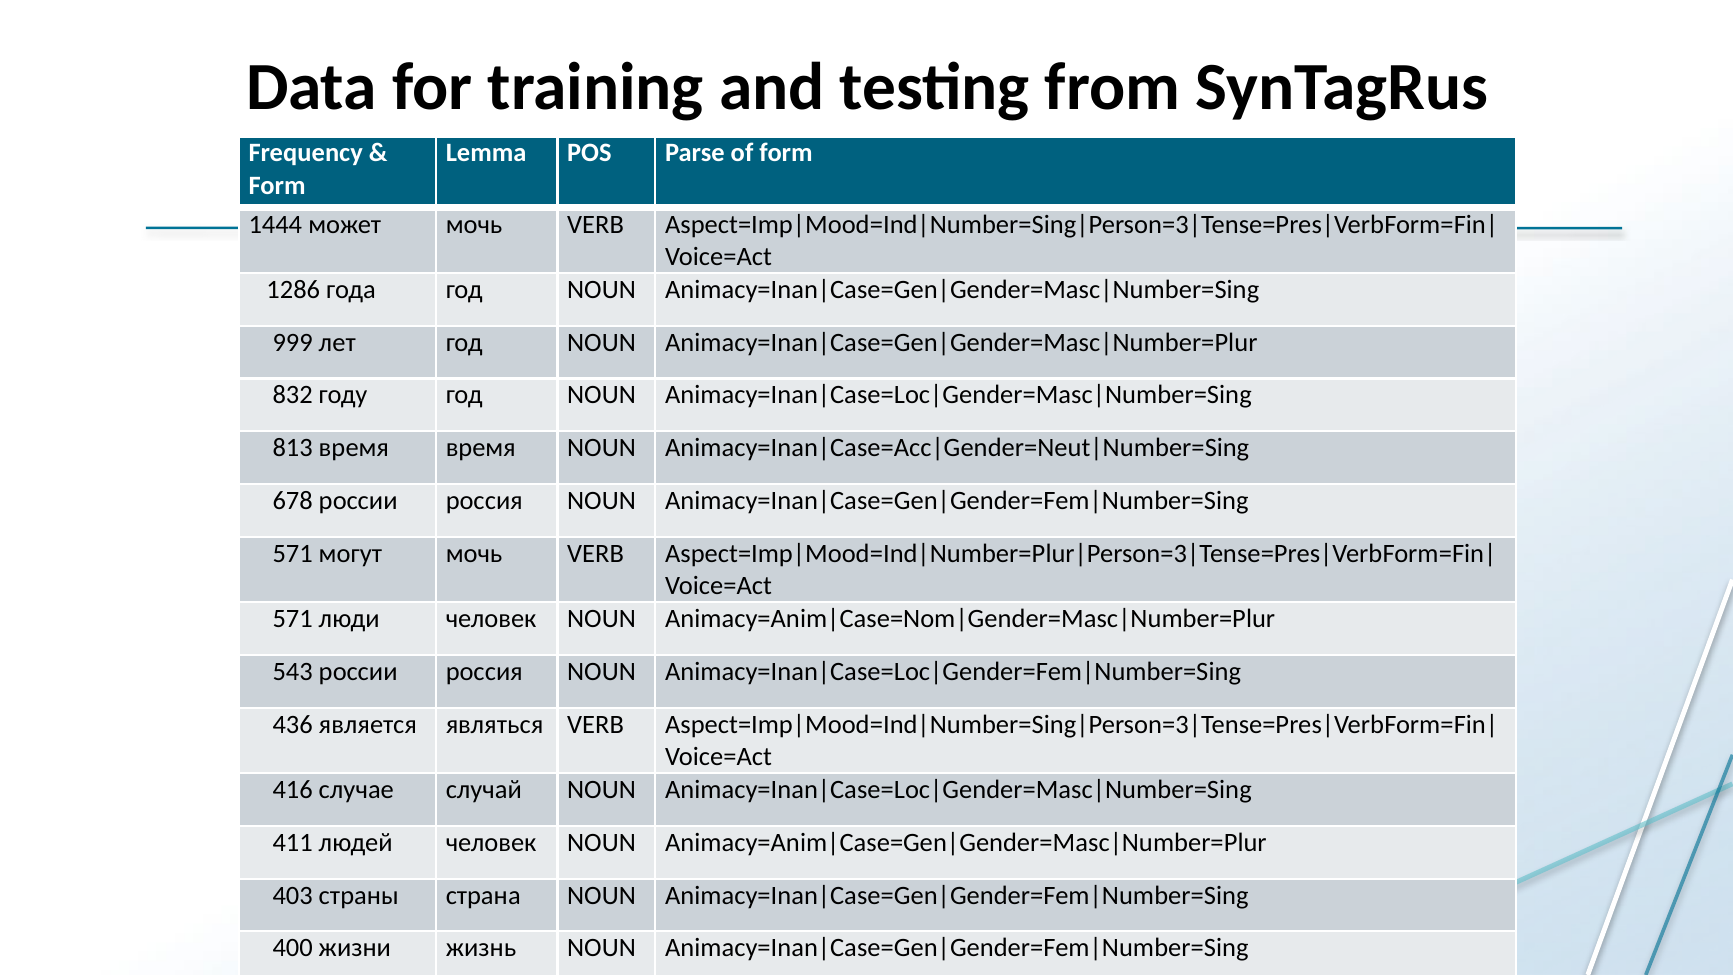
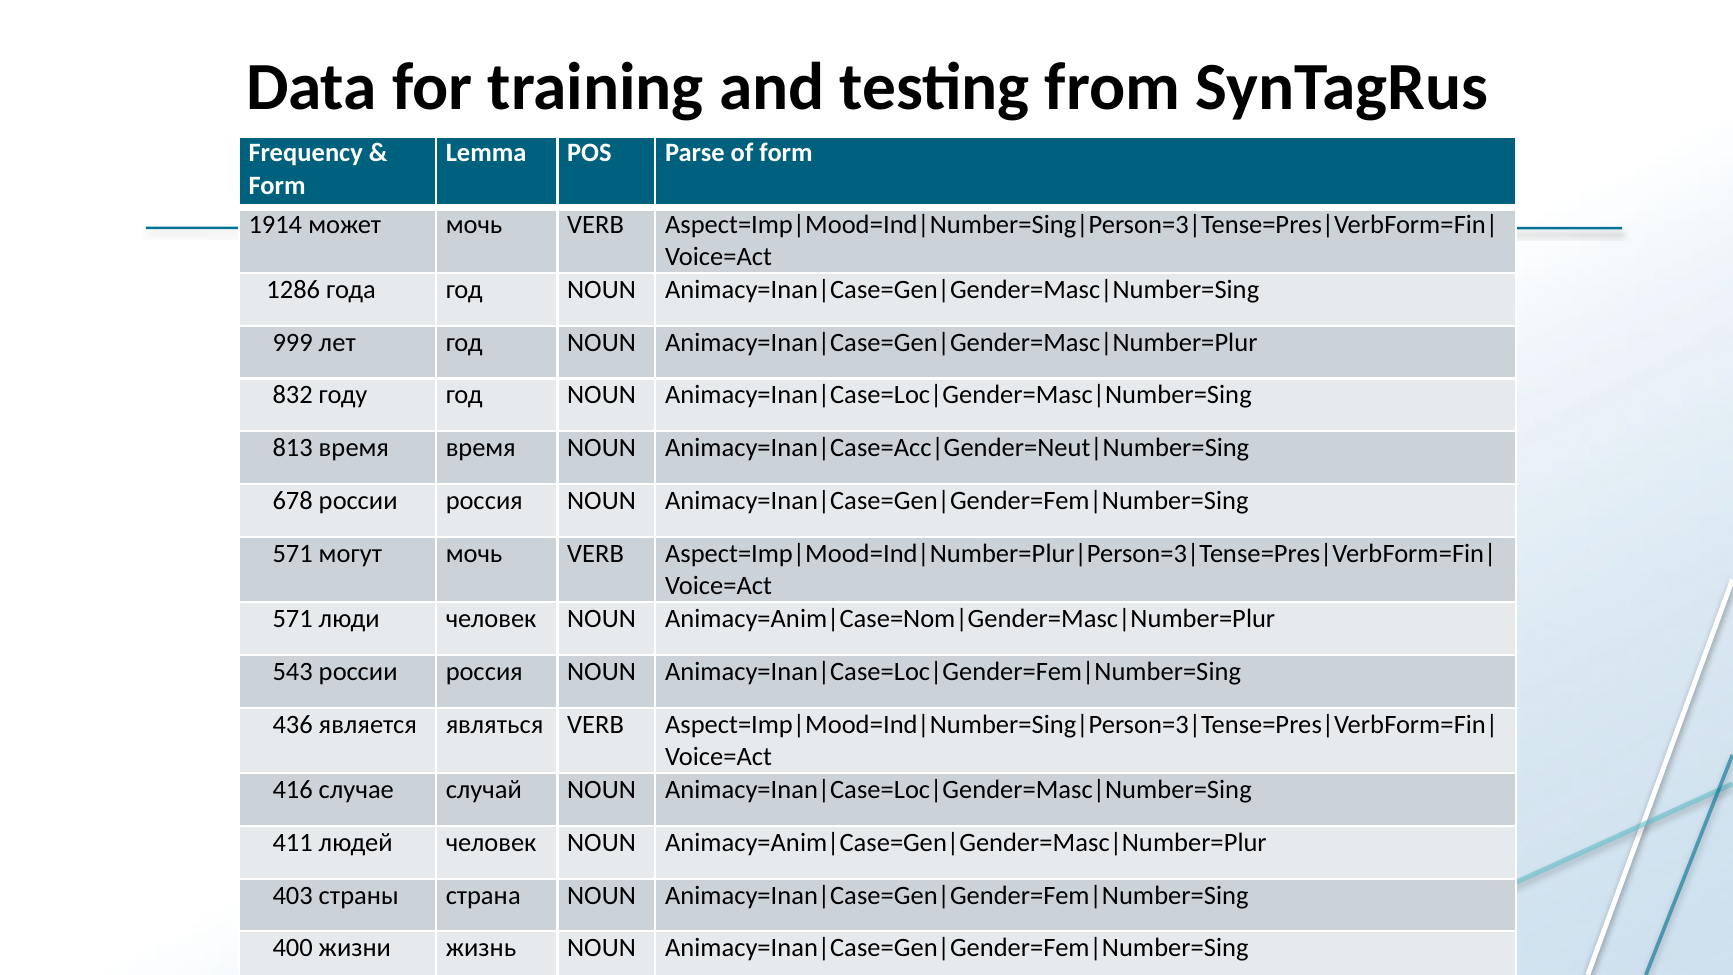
1444: 1444 -> 1914
